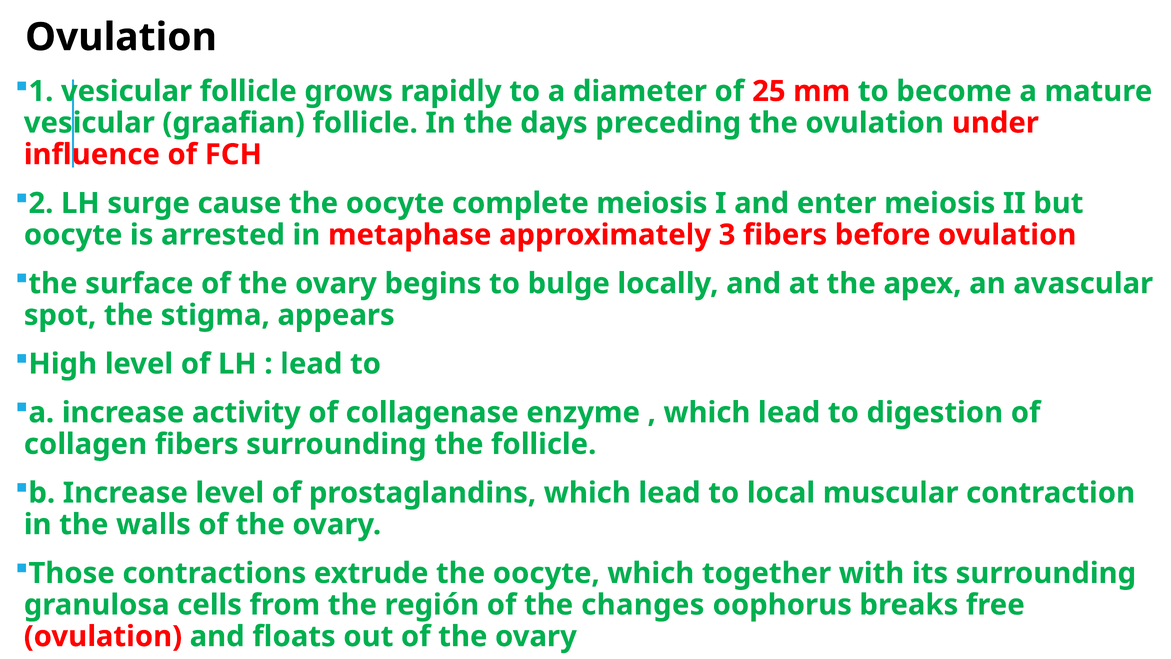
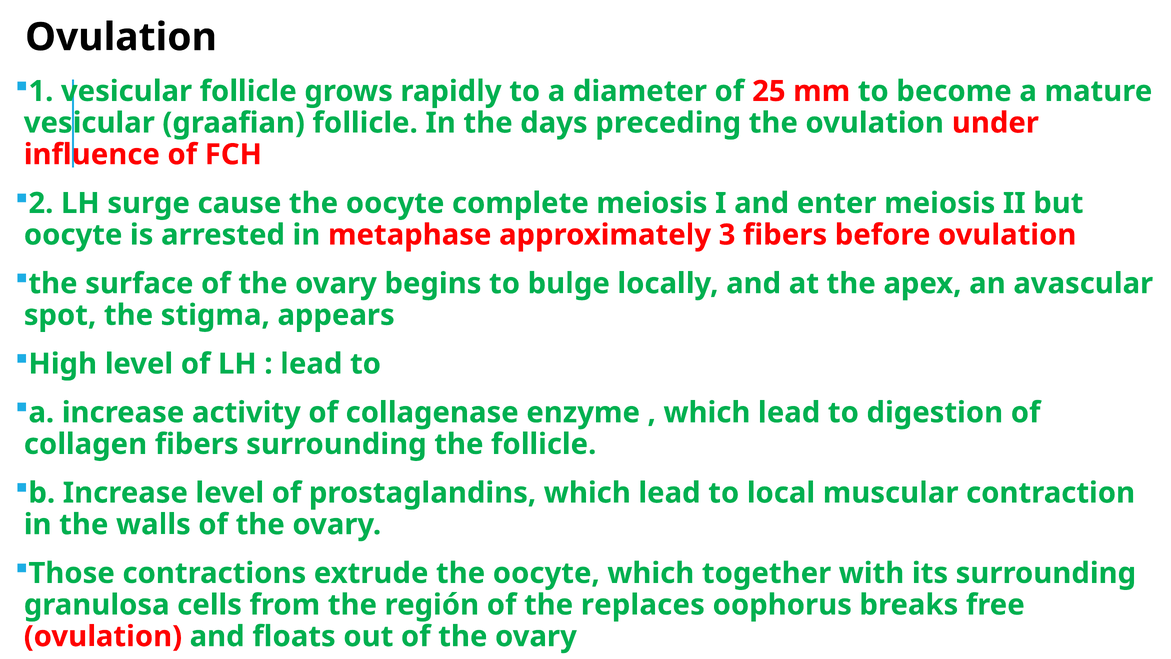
changes: changes -> replaces
